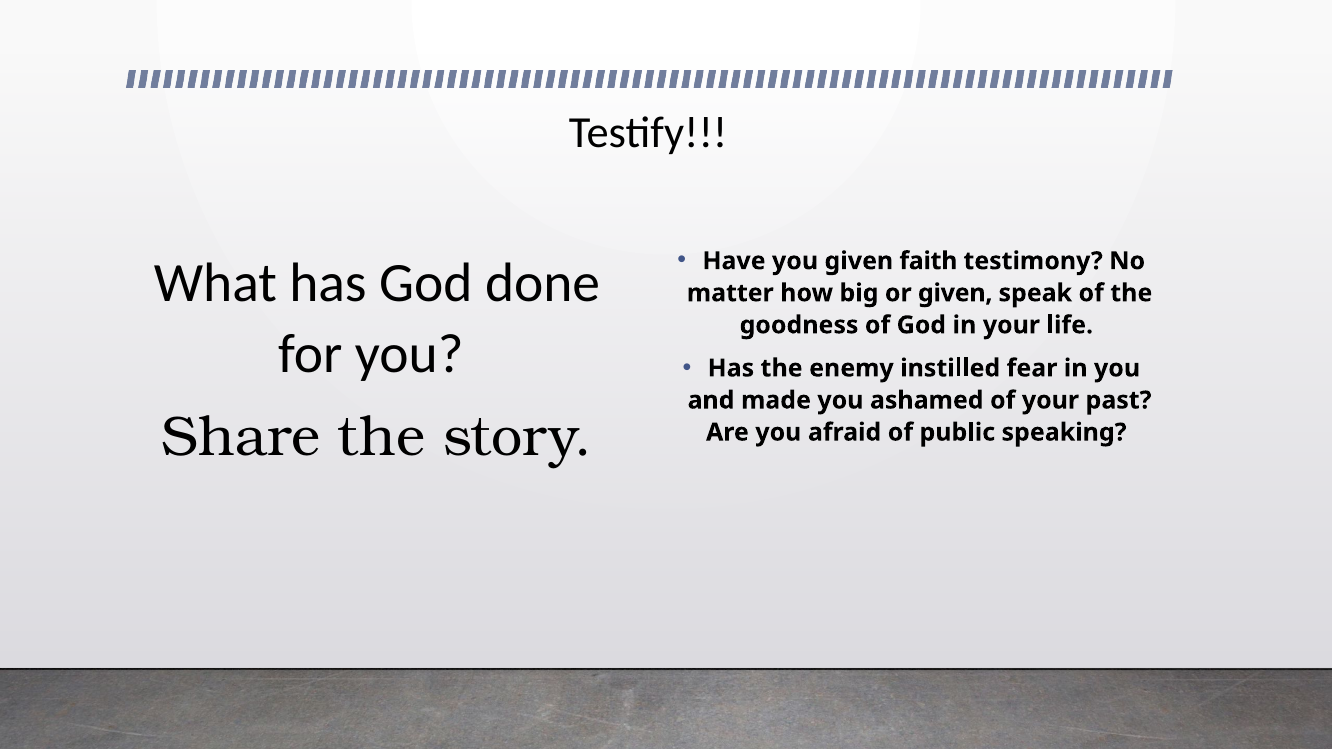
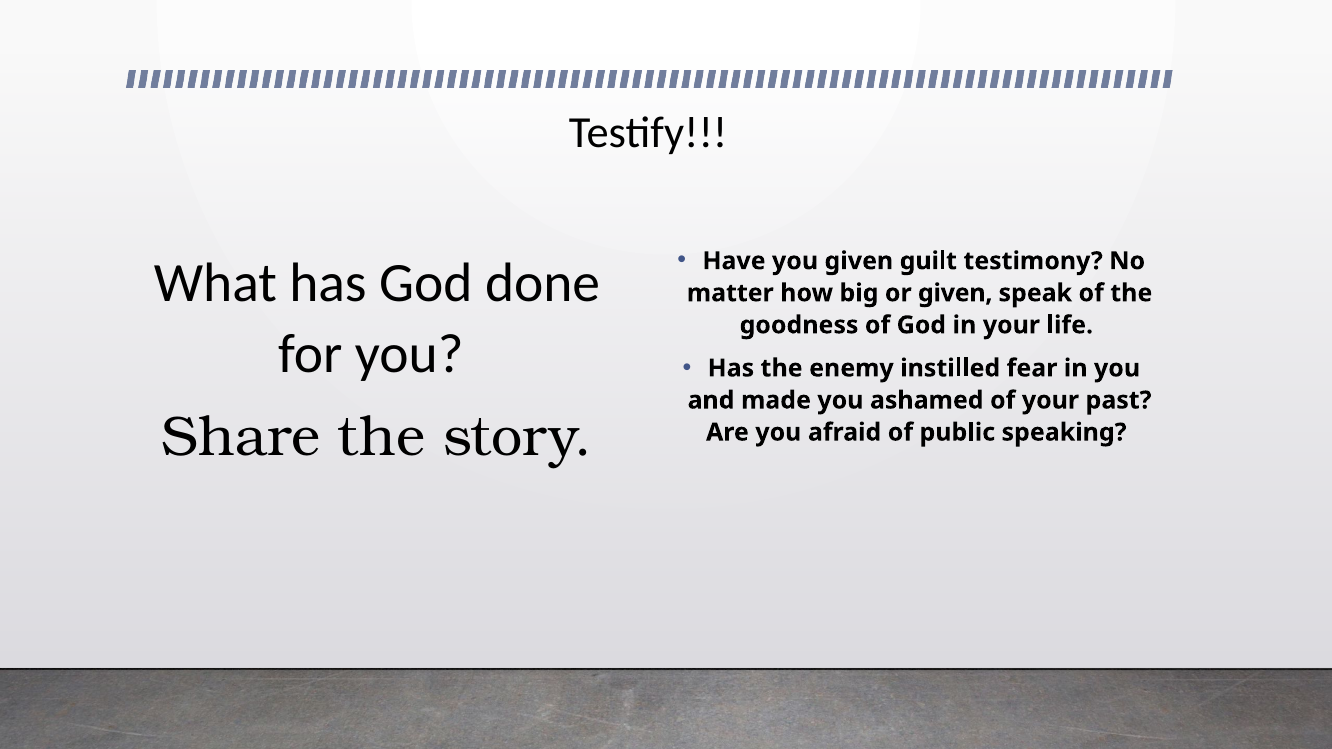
faith: faith -> guilt
